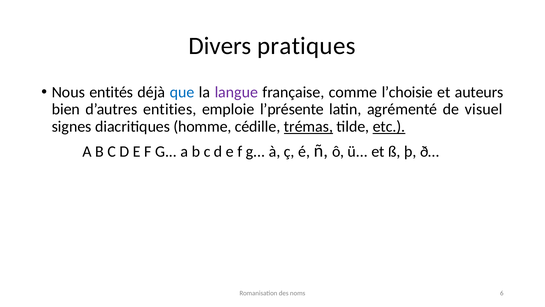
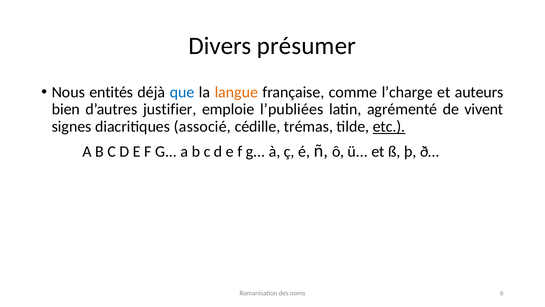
pratiques: pratiques -> présumer
langue colour: purple -> orange
l’choisie: l’choisie -> l’charge
entities: entities -> justifier
l’présente: l’présente -> l’publiées
visuel: visuel -> vivent
homme: homme -> associé
trémas underline: present -> none
